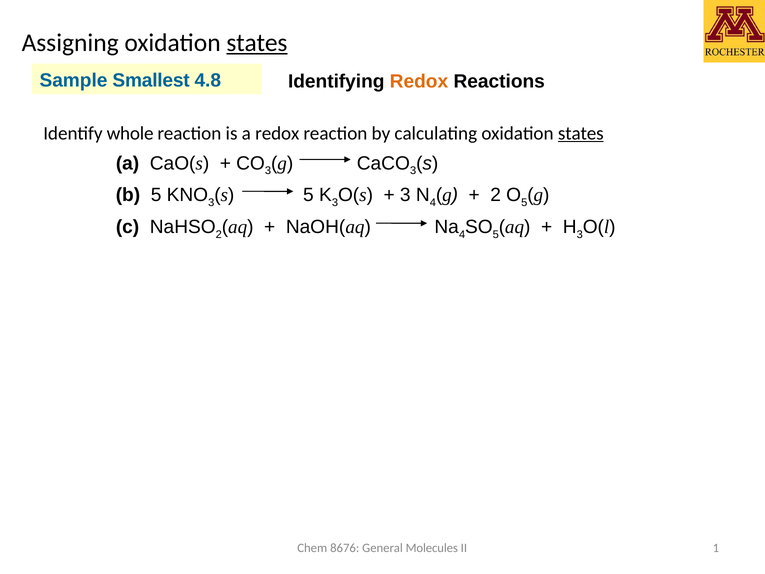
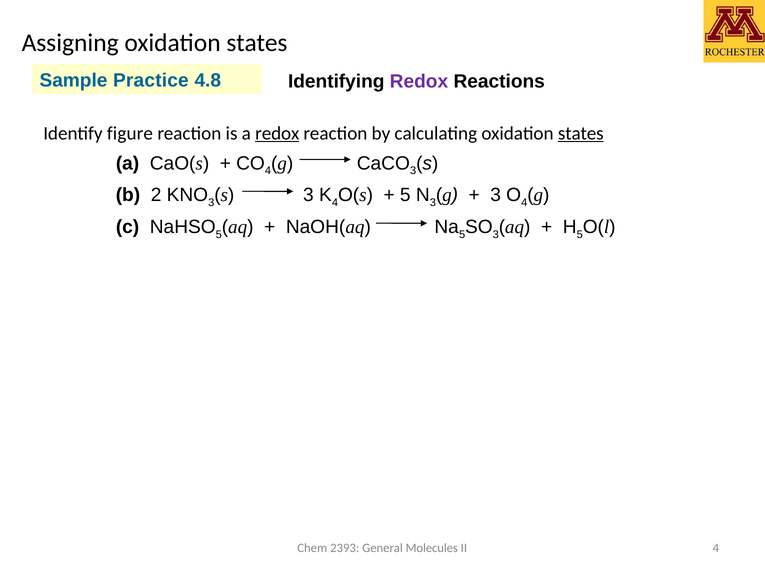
states at (257, 43) underline: present -> none
Smallest: Smallest -> Practice
Redox at (419, 81) colour: orange -> purple
whole: whole -> figure
redox at (277, 133) underline: none -> present
3 at (268, 171): 3 -> 4
b 5: 5 -> 2
5 at (308, 195): 5 -> 3
3 at (335, 202): 3 -> 4
3 at (405, 195): 3 -> 5
4 at (433, 202): 4 -> 3
2 at (496, 195): 2 -> 3
5 at (524, 202): 5 -> 4
2 at (219, 234): 2 -> 5
4 at (462, 234): 4 -> 5
5 at (496, 234): 5 -> 3
3 at (580, 234): 3 -> 5
8676: 8676 -> 2393
II 1: 1 -> 4
